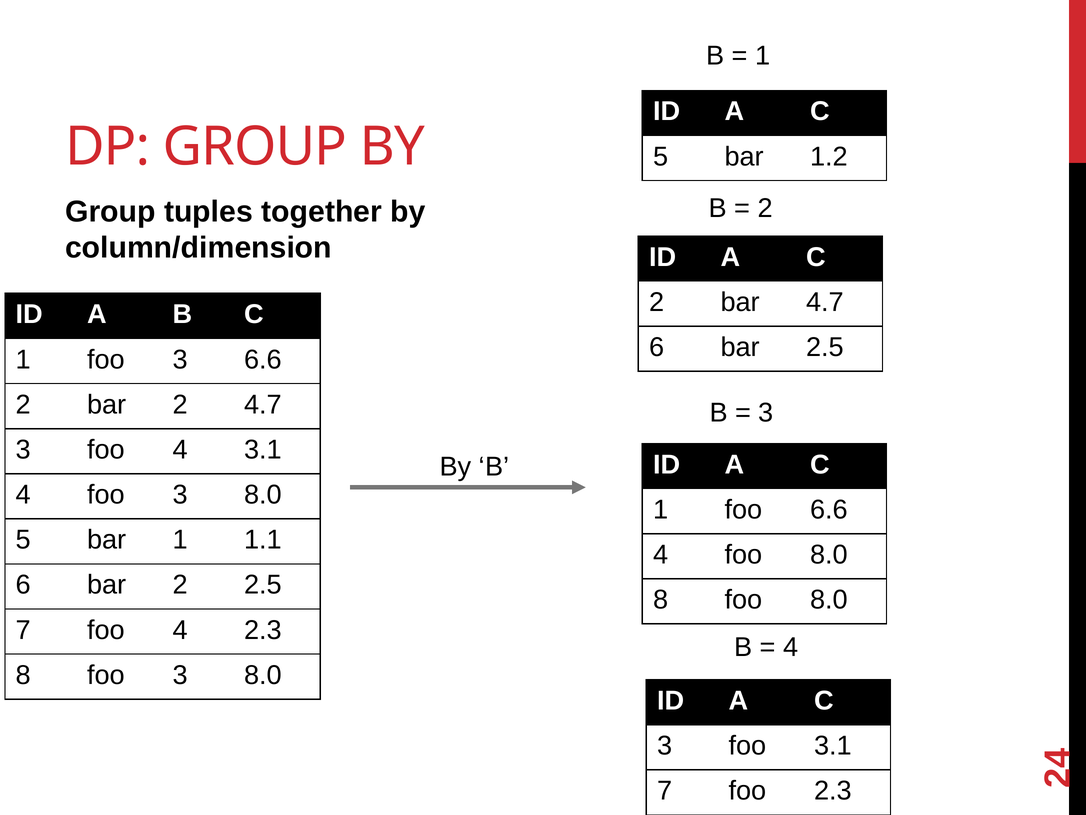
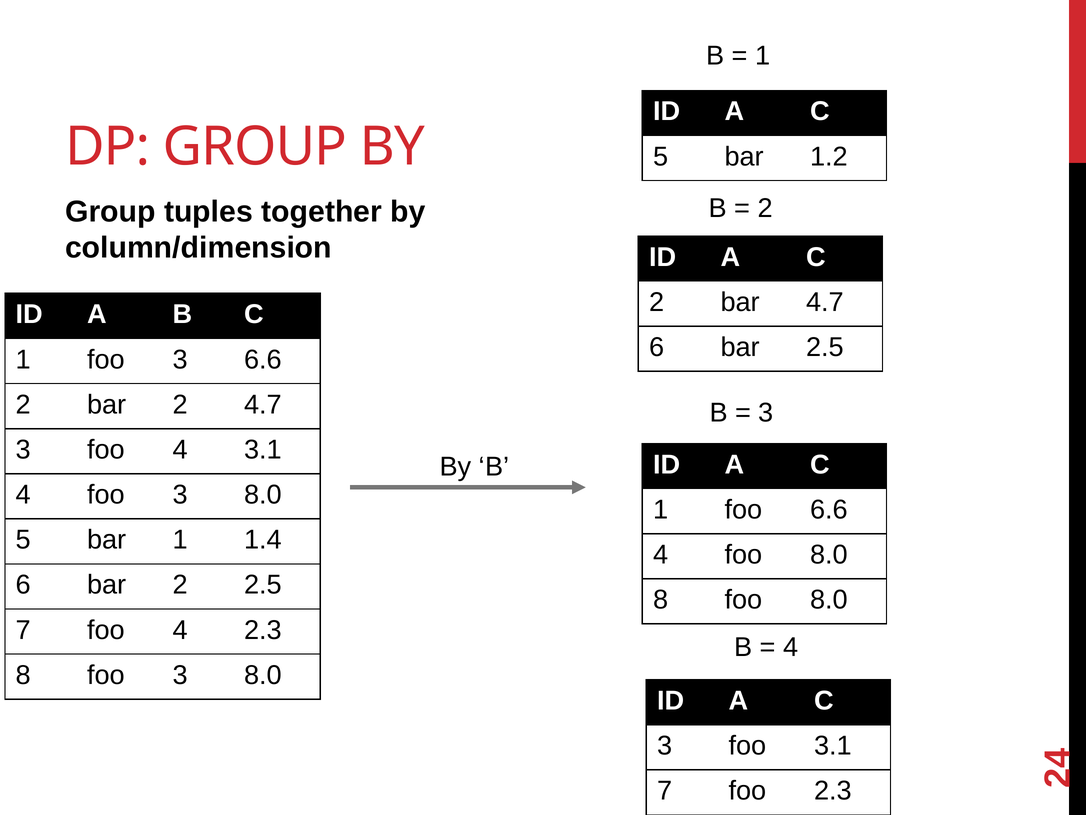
1.1: 1.1 -> 1.4
